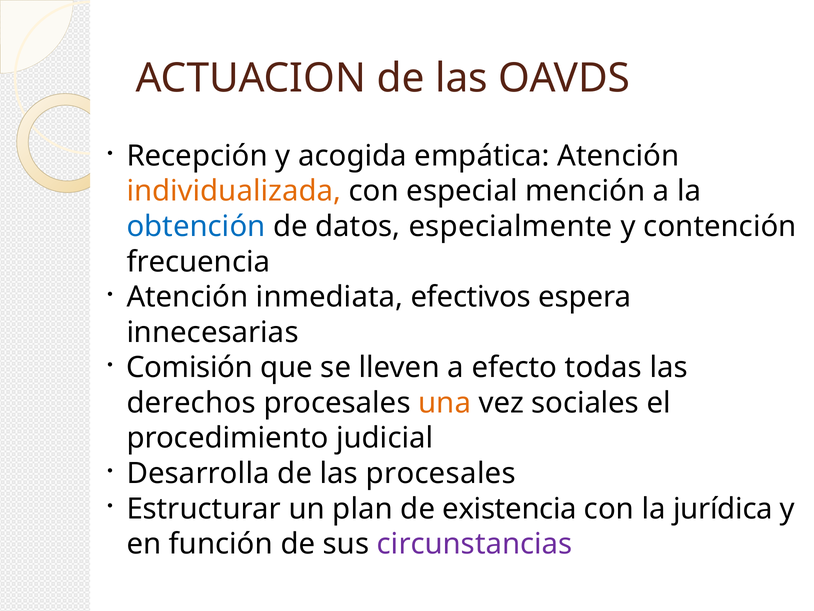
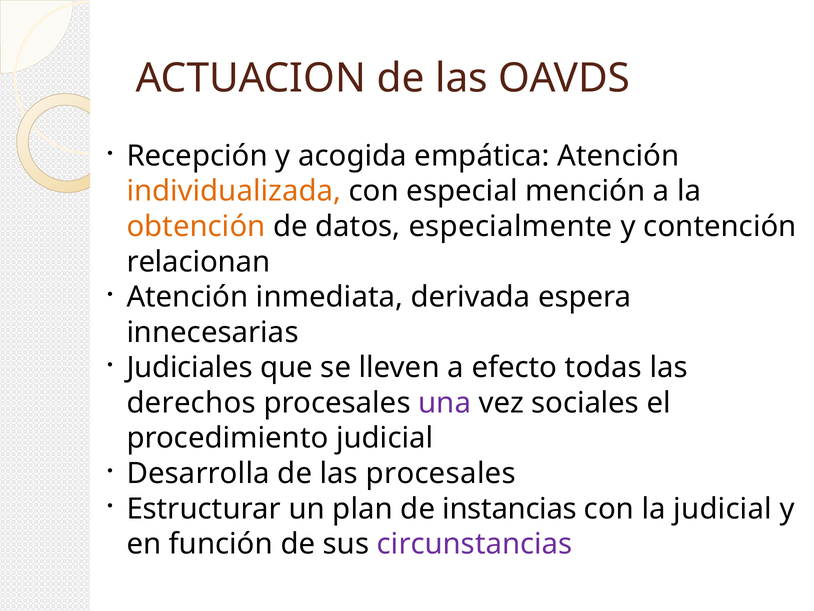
obtención colour: blue -> orange
frecuencia: frecuencia -> relacionan
efectivos: efectivos -> derivada
Comisión: Comisión -> Judiciales
una colour: orange -> purple
existencia: existencia -> instancias
la jurídica: jurídica -> judicial
